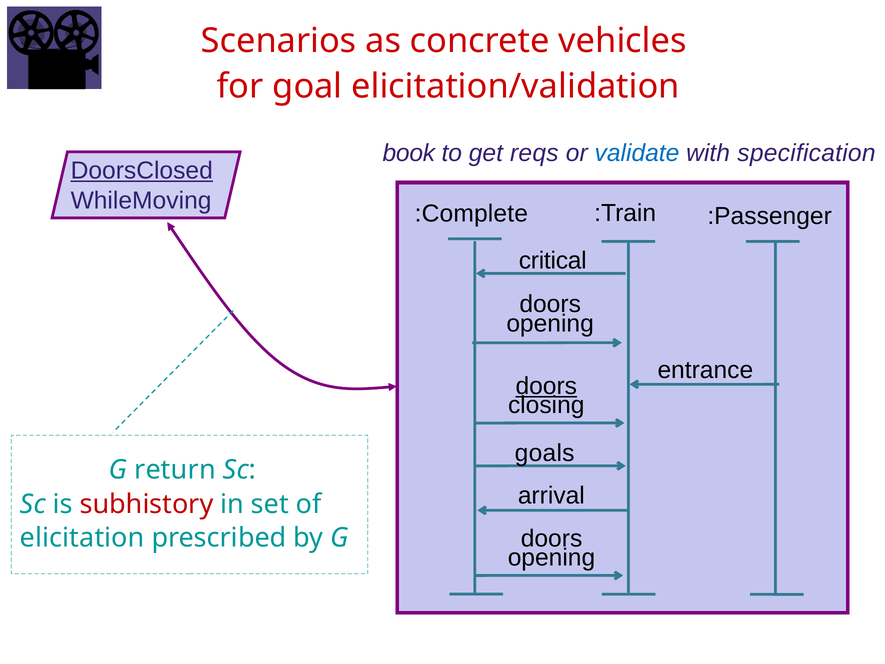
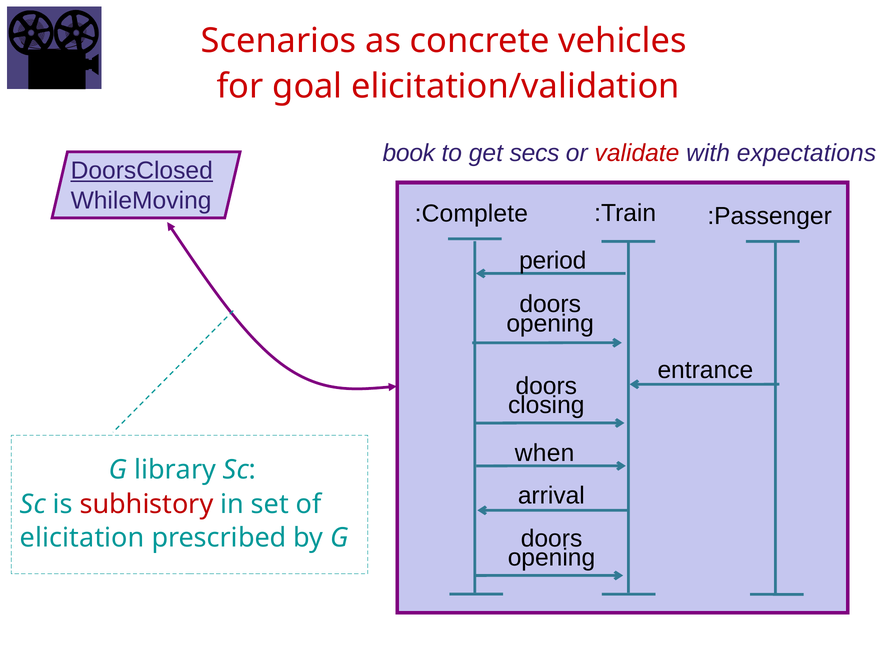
reqs: reqs -> secs
validate colour: blue -> red
specification: specification -> expectations
critical: critical -> period
doors at (546, 386) underline: present -> none
goals: goals -> when
return: return -> library
